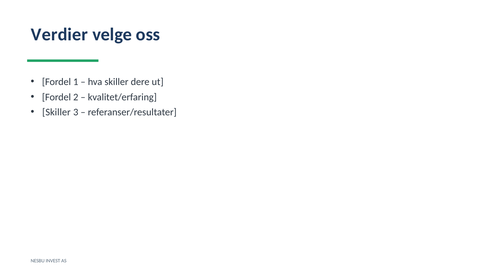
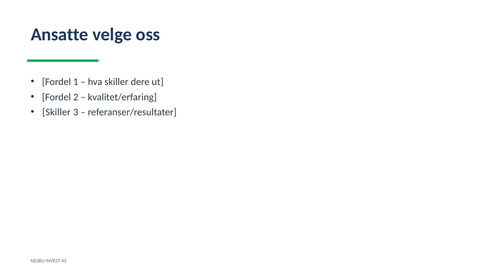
Verdier: Verdier -> Ansatte
